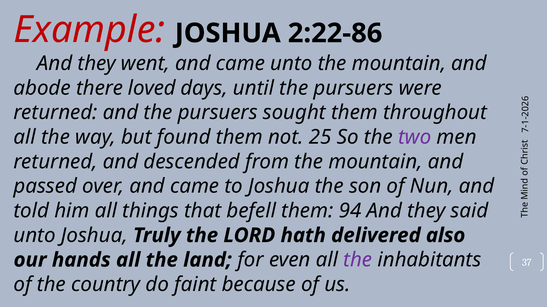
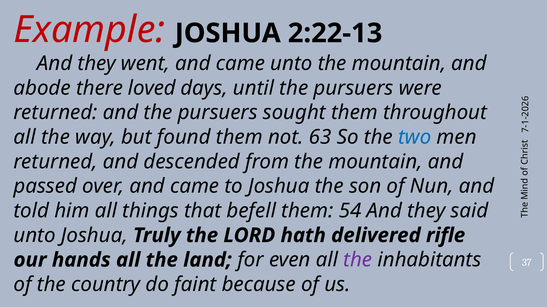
2:22-86: 2:22-86 -> 2:22-13
25: 25 -> 63
two colour: purple -> blue
94: 94 -> 54
also: also -> rifle
